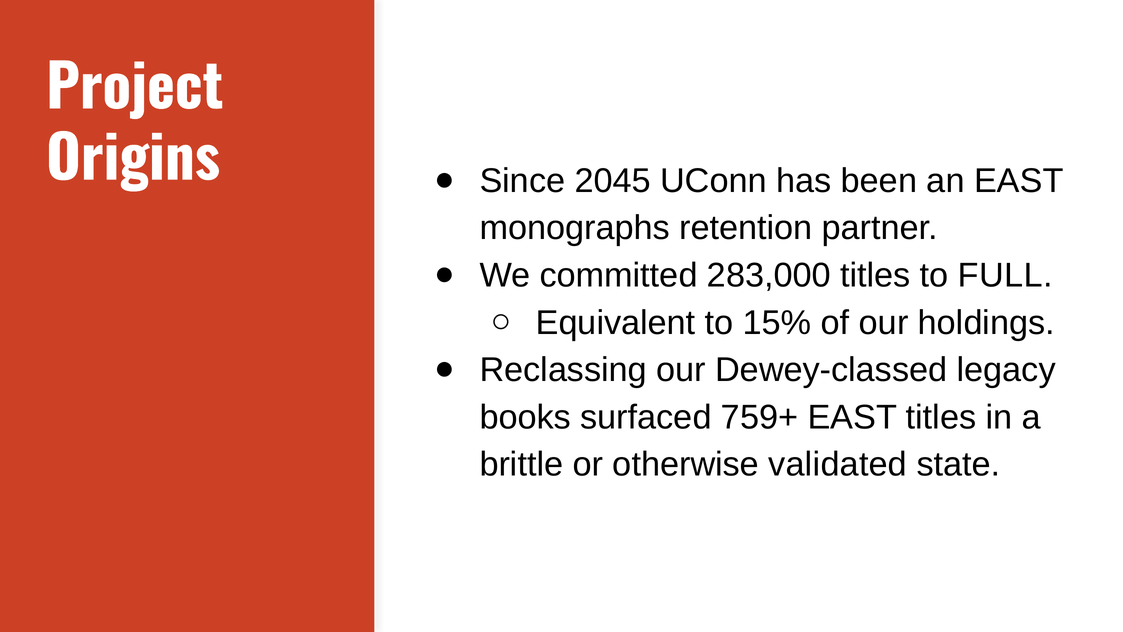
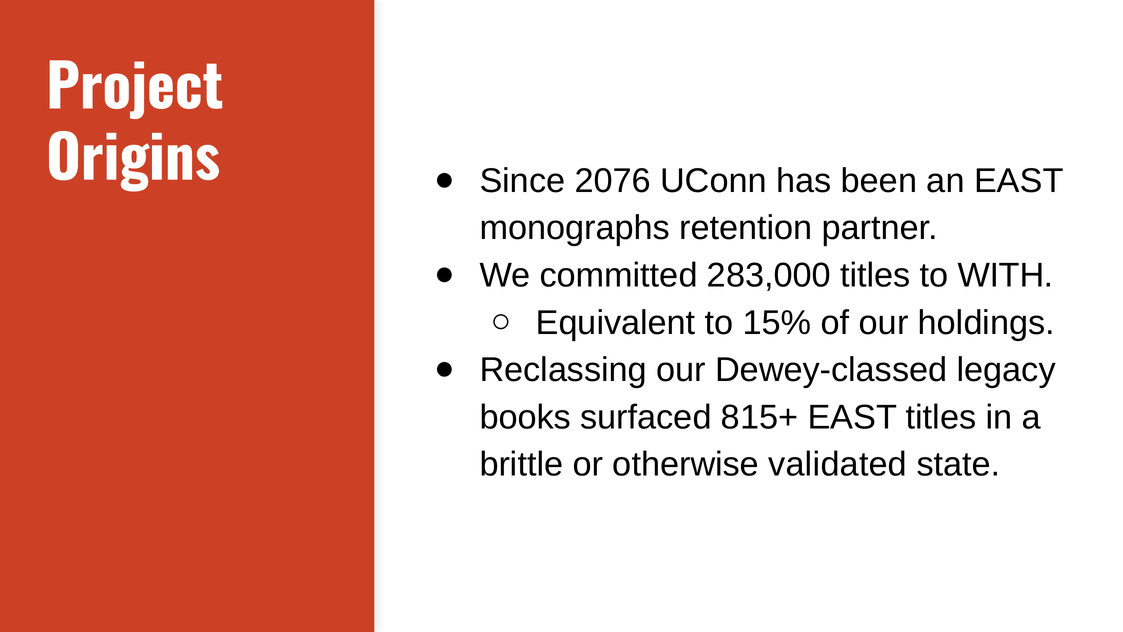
2045: 2045 -> 2076
FULL: FULL -> WITH
759+: 759+ -> 815+
